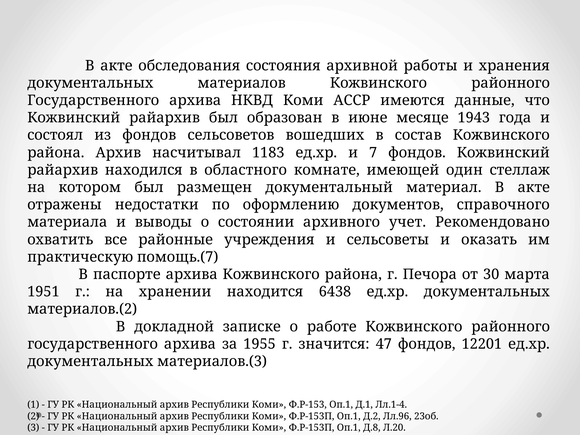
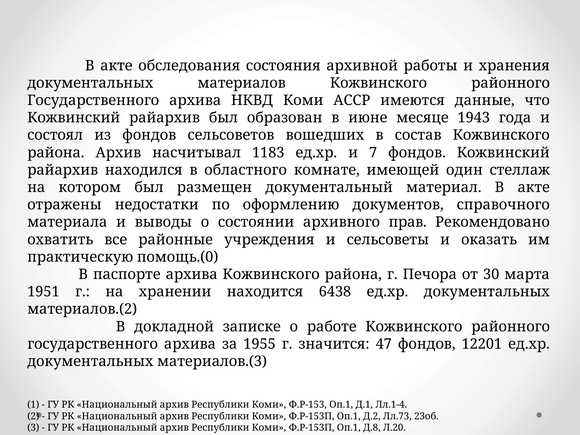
учет: учет -> прав
помощь.(7: помощь.(7 -> помощь.(0
Лл.96: Лл.96 -> Лл.73
